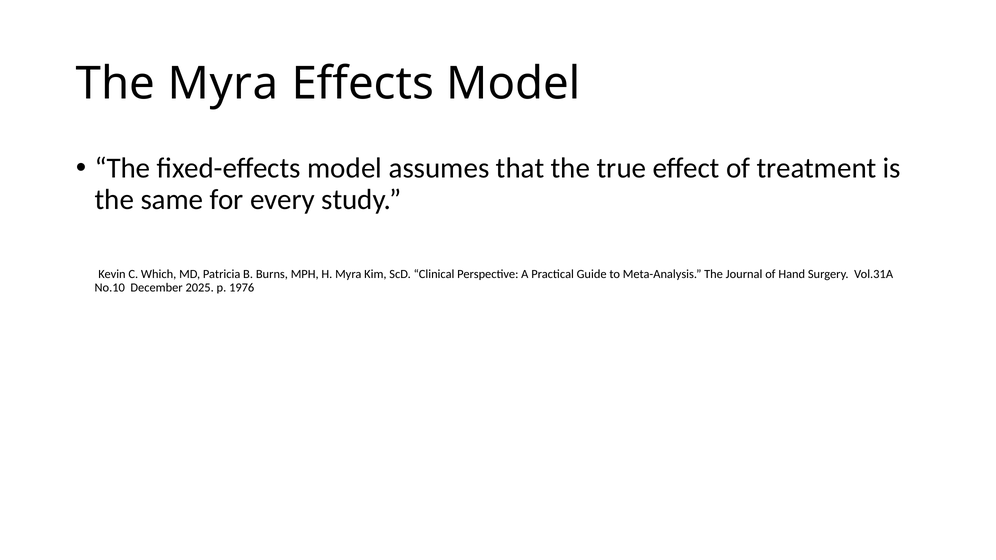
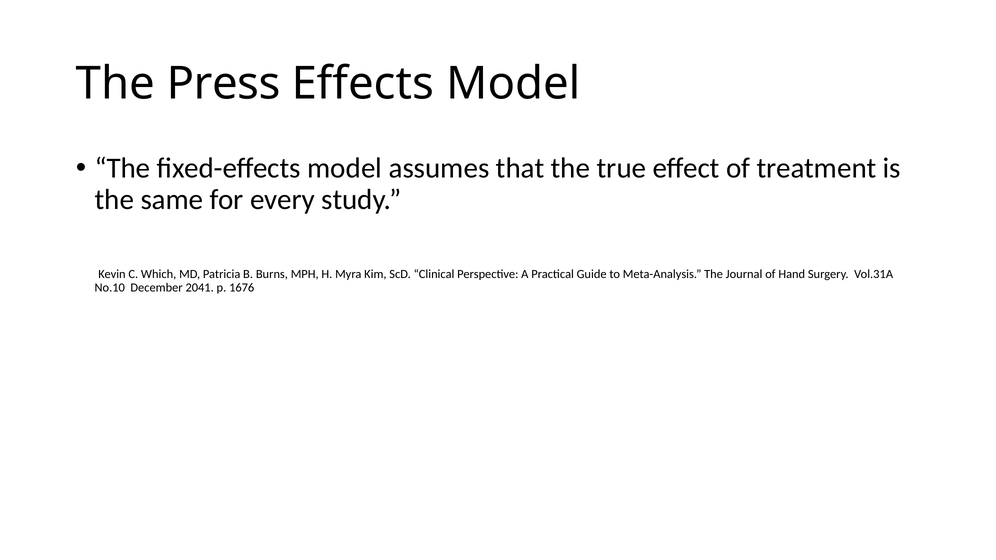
The Myra: Myra -> Press
2025: 2025 -> 2041
1976: 1976 -> 1676
